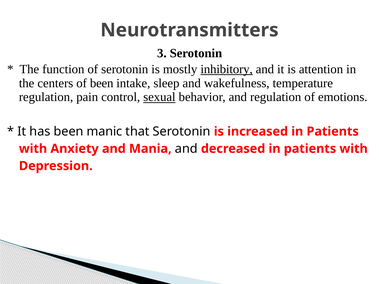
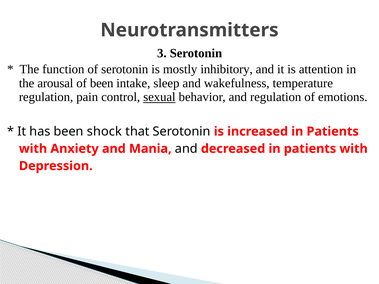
inhibitory underline: present -> none
centers: centers -> arousal
manic: manic -> shock
